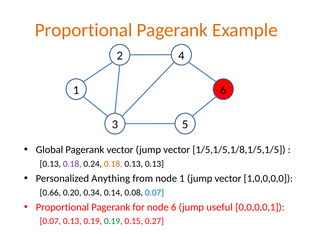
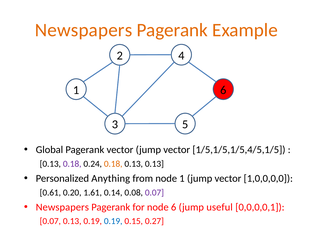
Proportional at (84, 30): Proportional -> Newspapers
1/5,1/5,1/8,1/5,1/5: 1/5,1/5,1/8,1/5,1/5 -> 1/5,1/5,1/5,4/5,1/5
0.66: 0.66 -> 0.61
0.34: 0.34 -> 1.61
0.07 at (154, 193) colour: blue -> purple
Proportional at (62, 208): Proportional -> Newspapers
0.19 at (113, 222) colour: green -> blue
